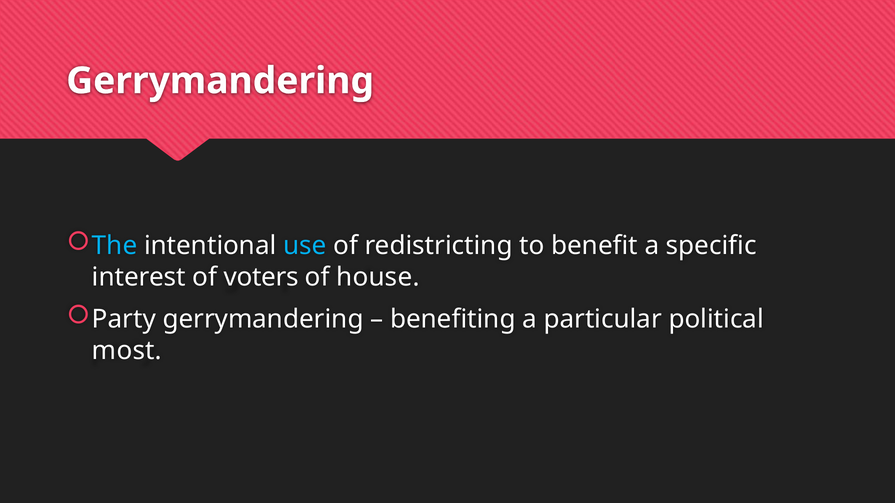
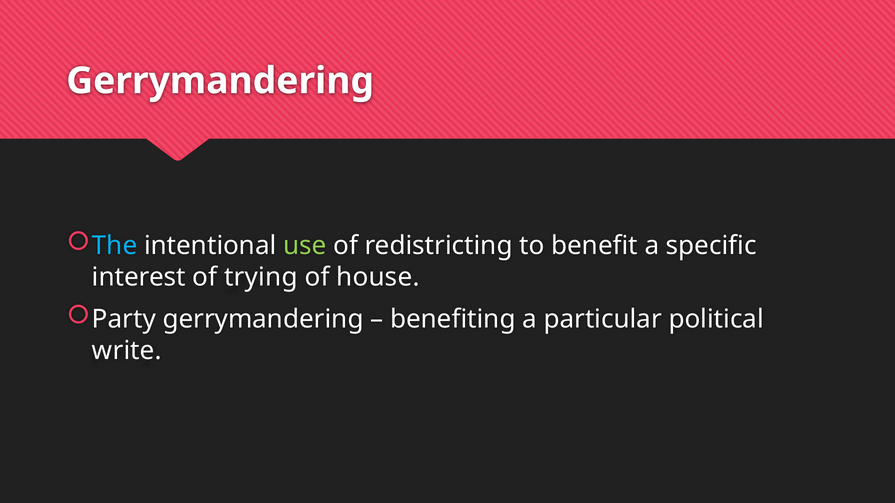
use colour: light blue -> light green
voters: voters -> trying
most: most -> write
